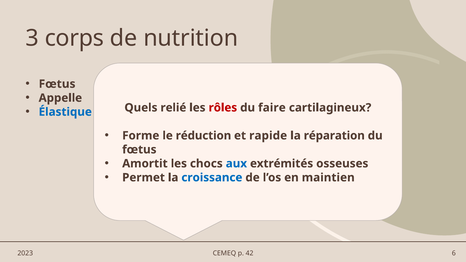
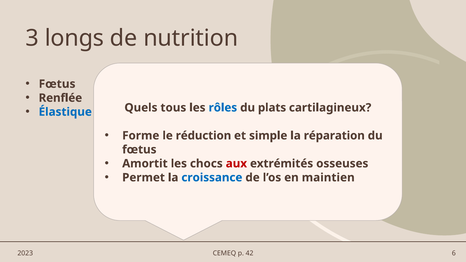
corps: corps -> longs
Appelle: Appelle -> Renflée
relié: relié -> tous
rôles colour: red -> blue
faire: faire -> plats
rapide: rapide -> simple
aux colour: blue -> red
